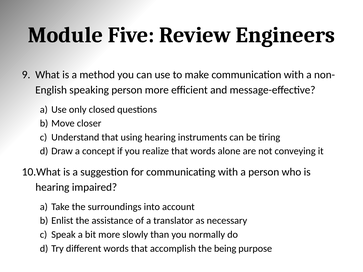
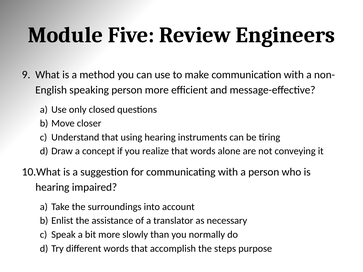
being: being -> steps
